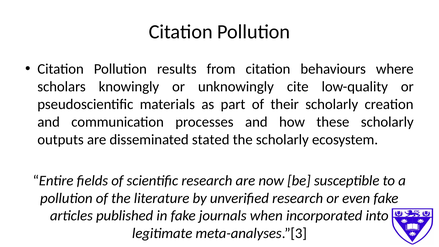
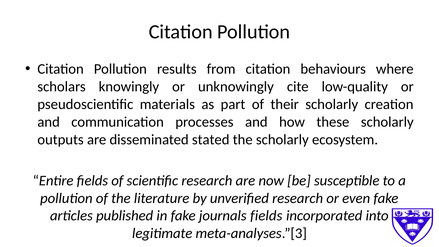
journals when: when -> fields
